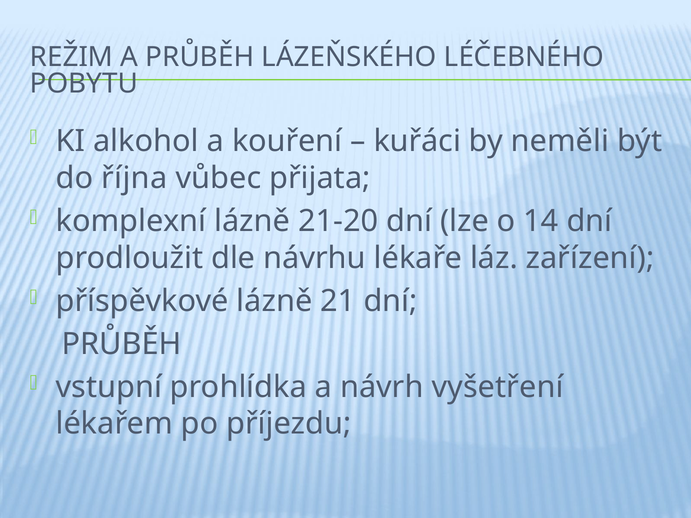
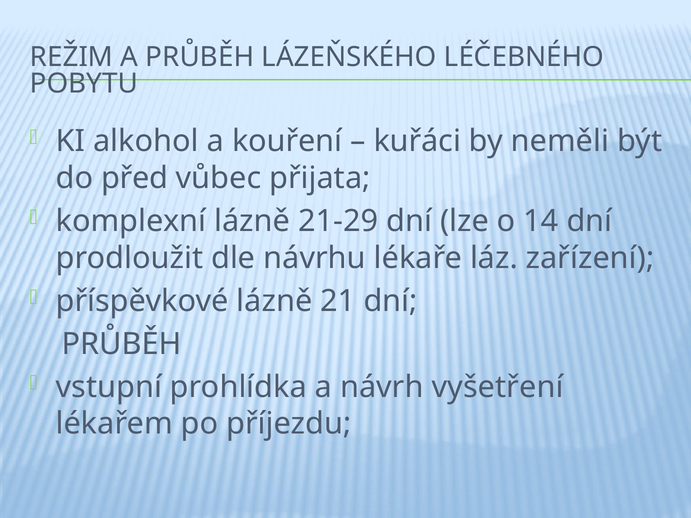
října: října -> před
21-20: 21-20 -> 21-29
